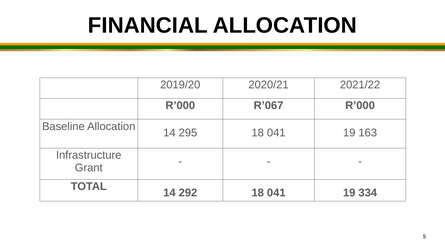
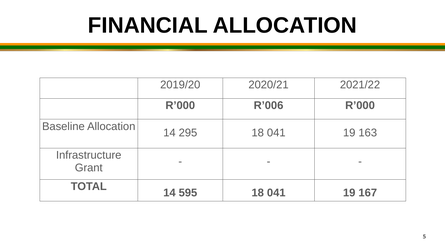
R’067: R’067 -> R’006
292: 292 -> 595
334: 334 -> 167
